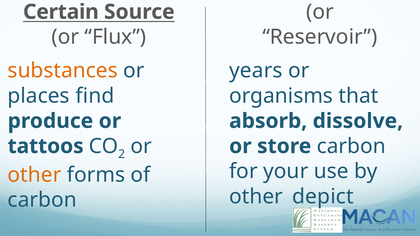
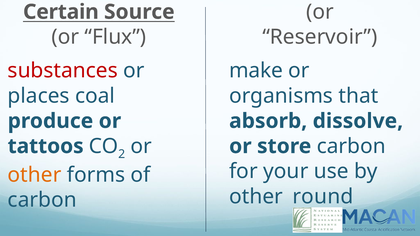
substances colour: orange -> red
years: years -> make
find: find -> coal
depict: depict -> round
